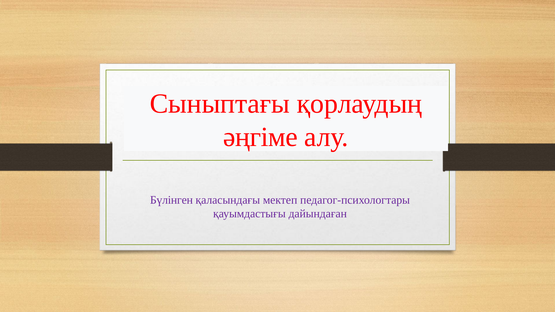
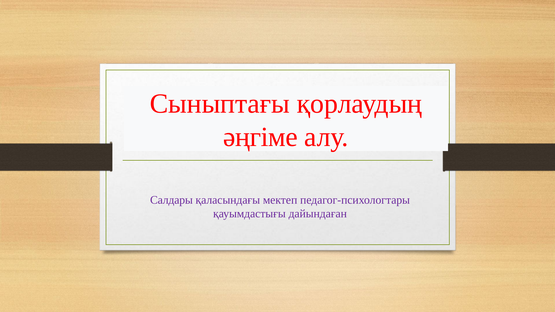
Бүлінген: Бүлінген -> Салдары
